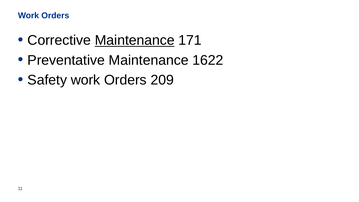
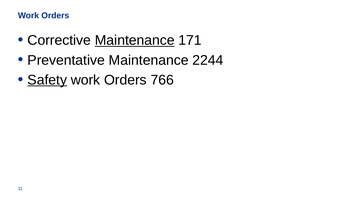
1622: 1622 -> 2244
Safety underline: none -> present
209: 209 -> 766
